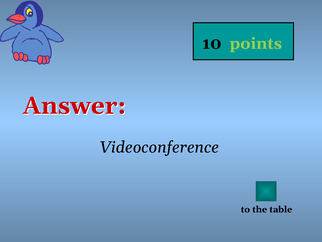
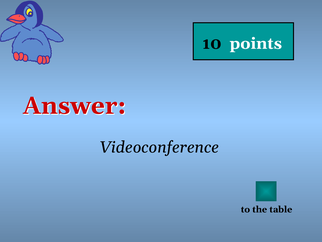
points colour: light green -> white
